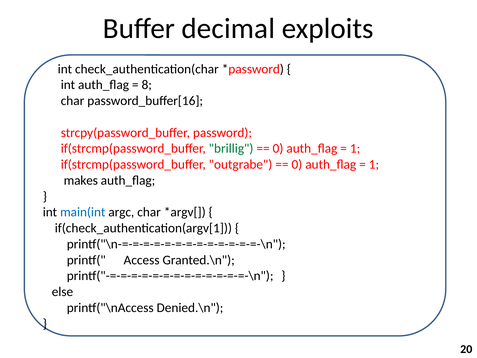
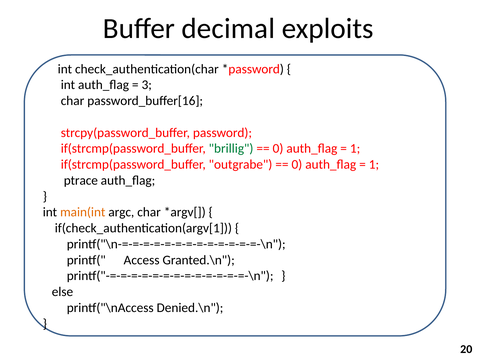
8: 8 -> 3
makes: makes -> ptrace
main(int colour: blue -> orange
